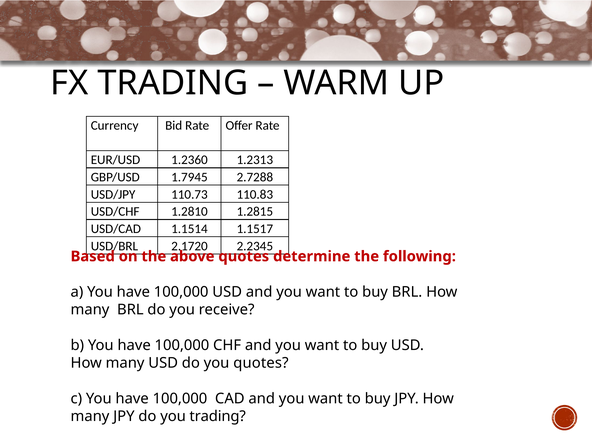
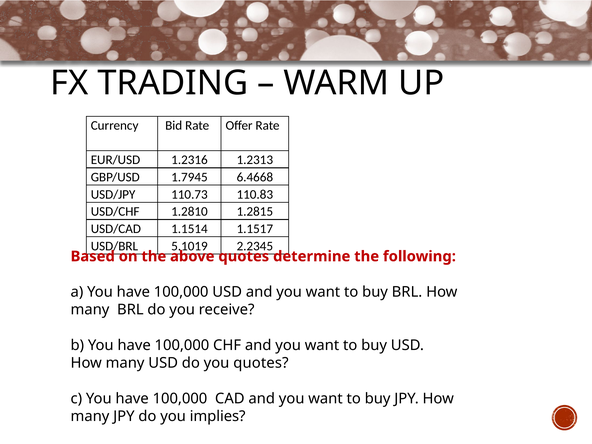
1.2360: 1.2360 -> 1.2316
2.7288: 2.7288 -> 6.4668
2.1720: 2.1720 -> 5.1019
you trading: trading -> implies
